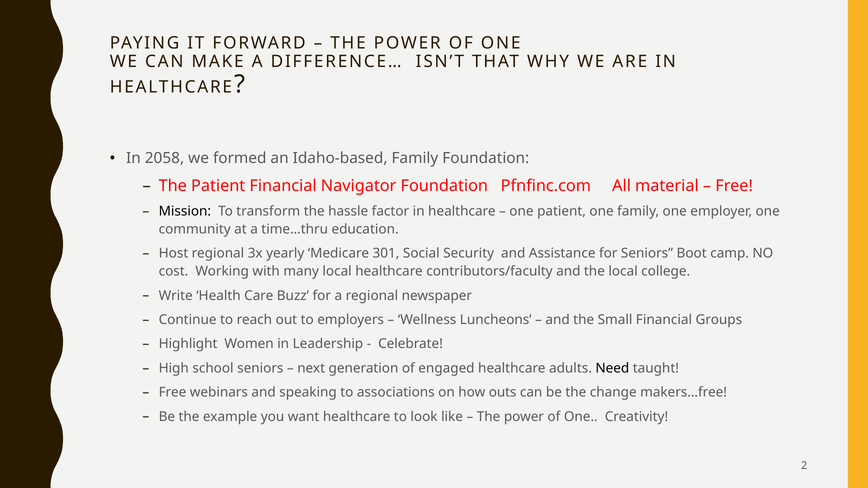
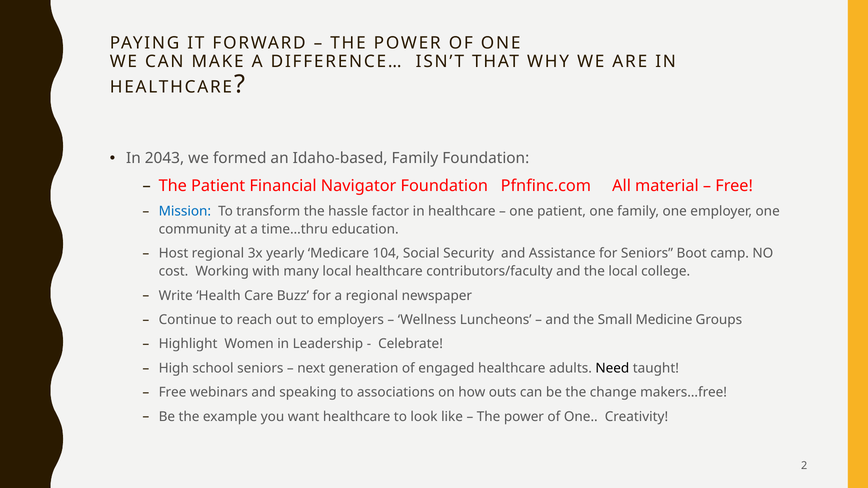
2058: 2058 -> 2043
Mission colour: black -> blue
301: 301 -> 104
Small Financial: Financial -> Medicine
